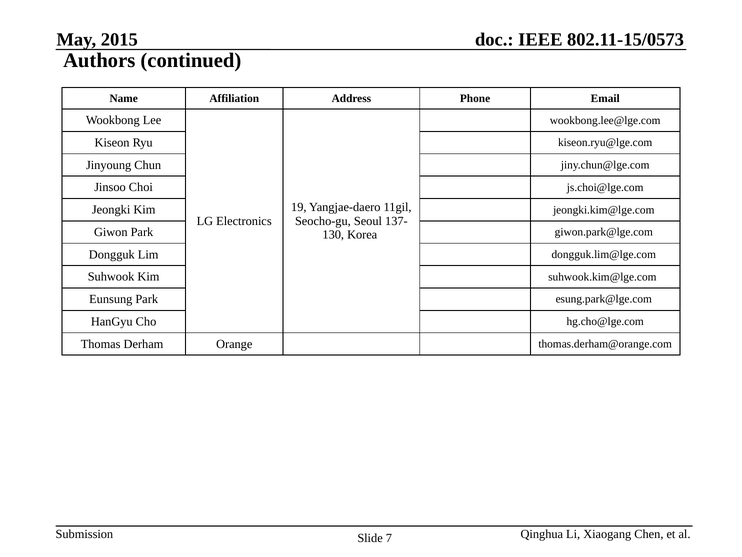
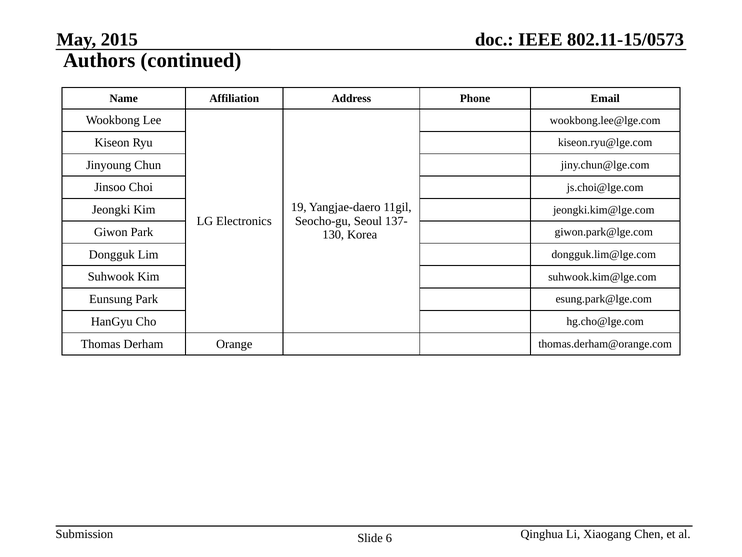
7: 7 -> 6
